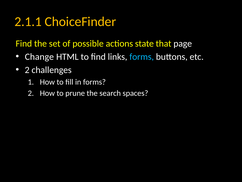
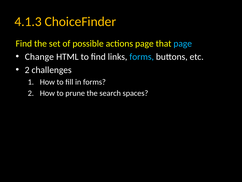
2.1.1: 2.1.1 -> 4.1.3
actions state: state -> page
page at (183, 43) colour: white -> light blue
